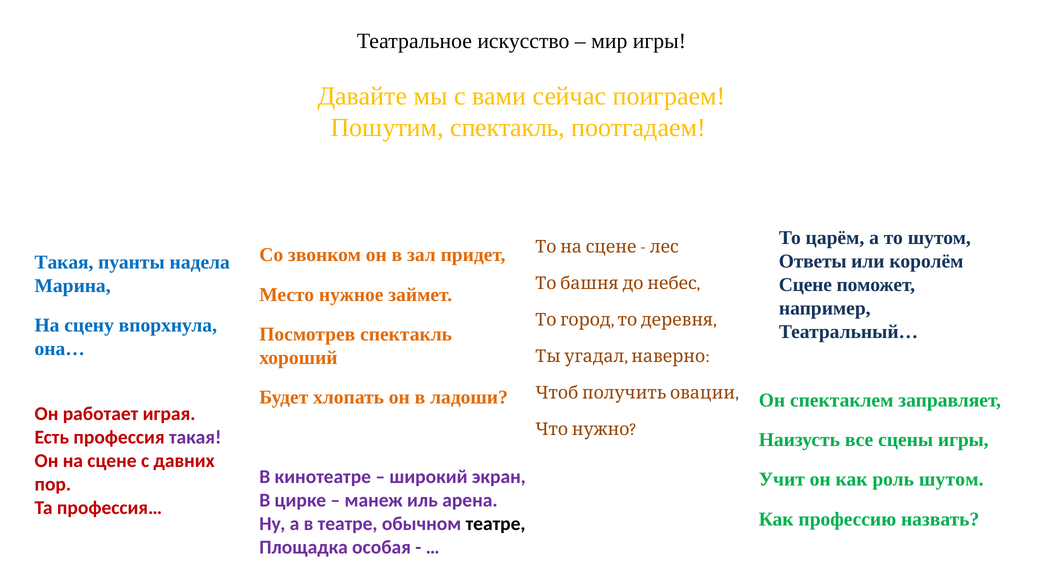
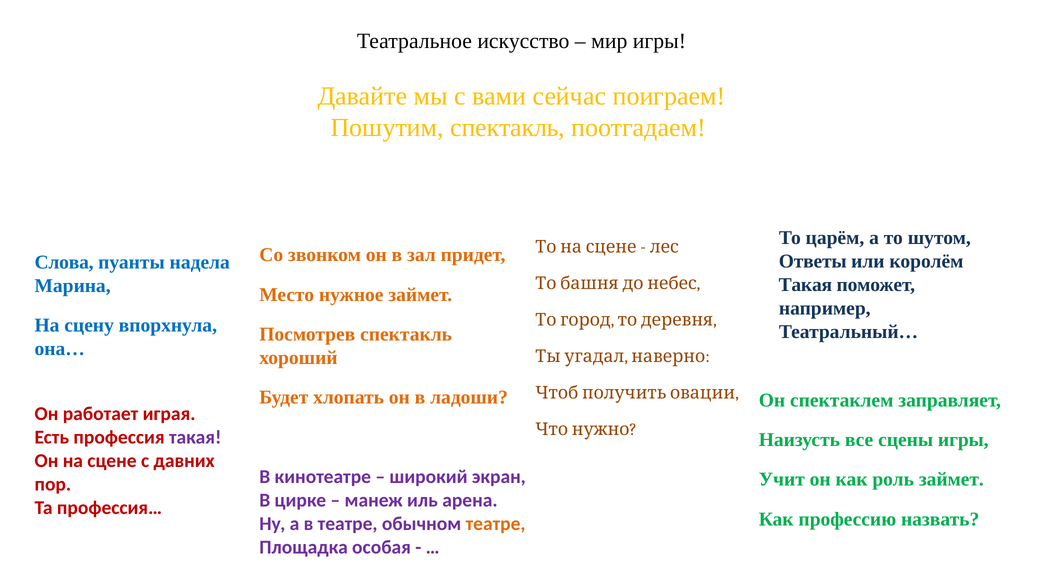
Такая at (64, 262): Такая -> Слова
Сцене at (805, 284): Сцене -> Такая
роль шутом: шутом -> займет
театре at (496, 523) colour: black -> orange
